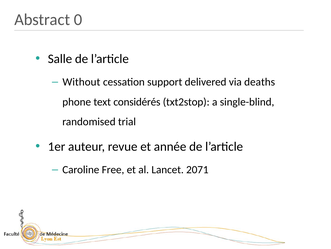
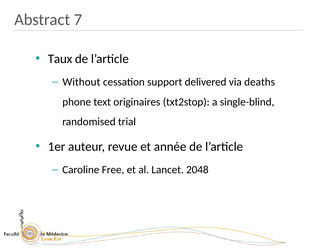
0: 0 -> 7
Salle: Salle -> Taux
considérés: considérés -> originaires
2071: 2071 -> 2048
